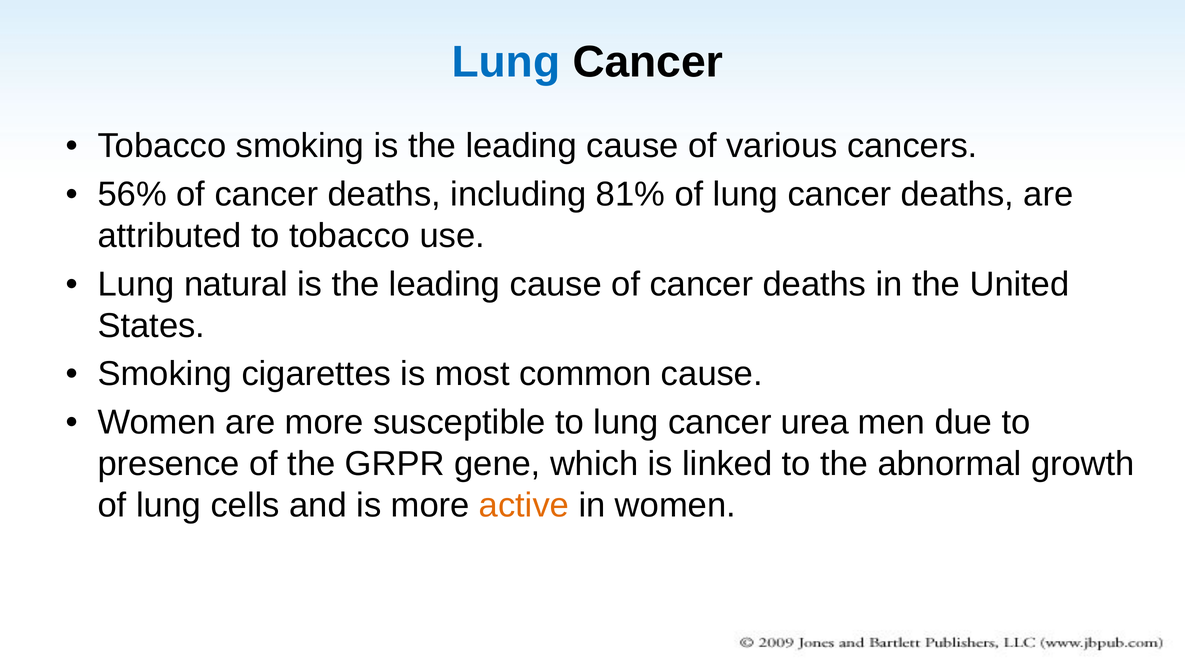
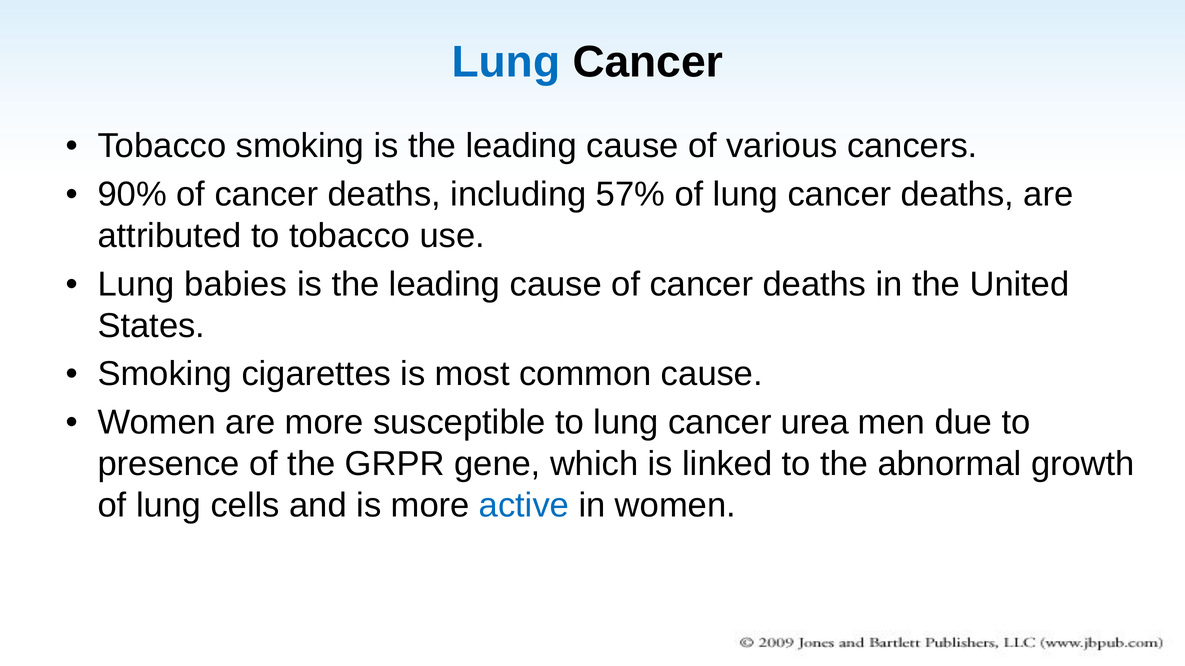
56%: 56% -> 90%
81%: 81% -> 57%
natural: natural -> babies
active colour: orange -> blue
